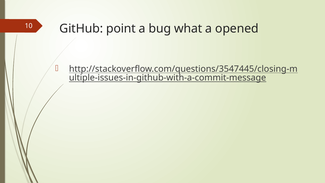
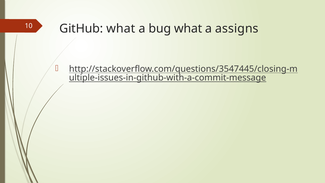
GitHub point: point -> what
opened: opened -> assigns
